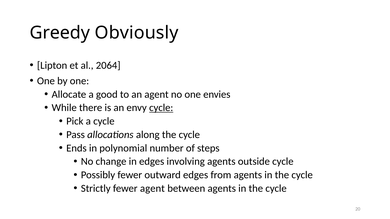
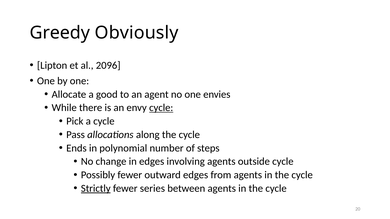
2064: 2064 -> 2096
Strictly underline: none -> present
fewer agent: agent -> series
